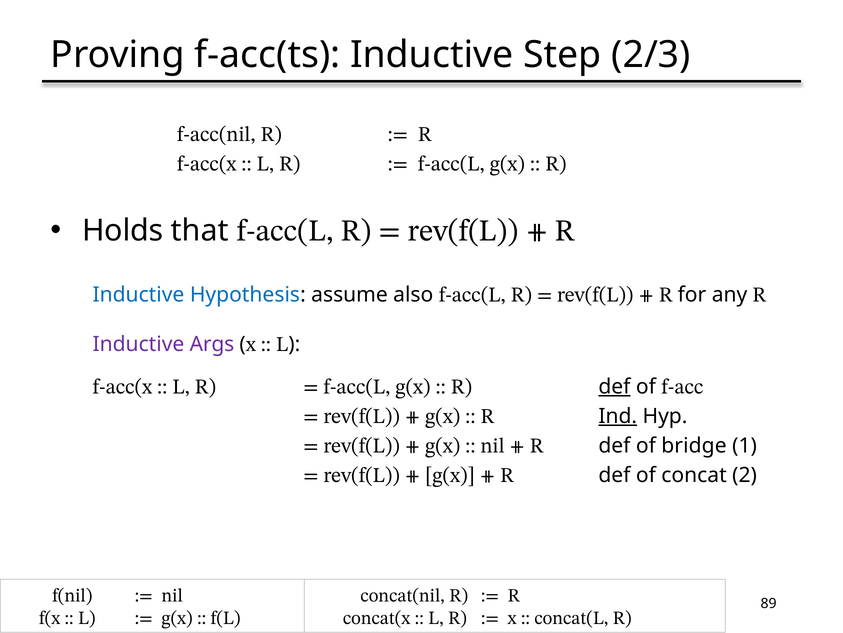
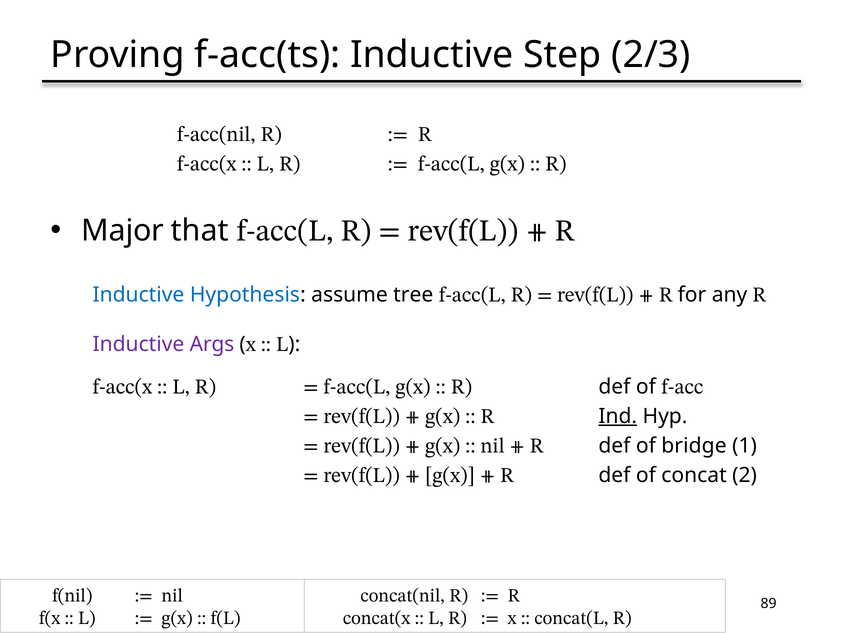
Holds: Holds -> Major
also: also -> tree
def at (614, 386) underline: present -> none
